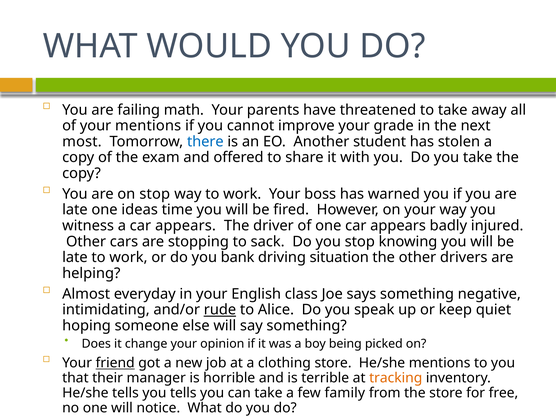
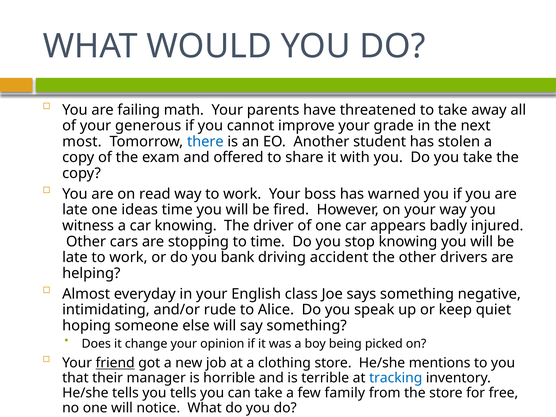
your mentions: mentions -> generous
on stop: stop -> read
a car appears: appears -> knowing
to sack: sack -> time
situation: situation -> accident
rude underline: present -> none
tracking colour: orange -> blue
